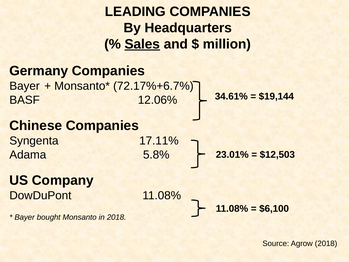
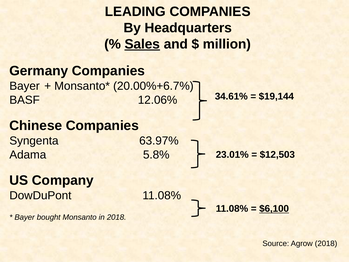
72.17%+6.7%: 72.17%+6.7% -> 20.00%+6.7%
17.11%: 17.11% -> 63.97%
$6,100 underline: none -> present
